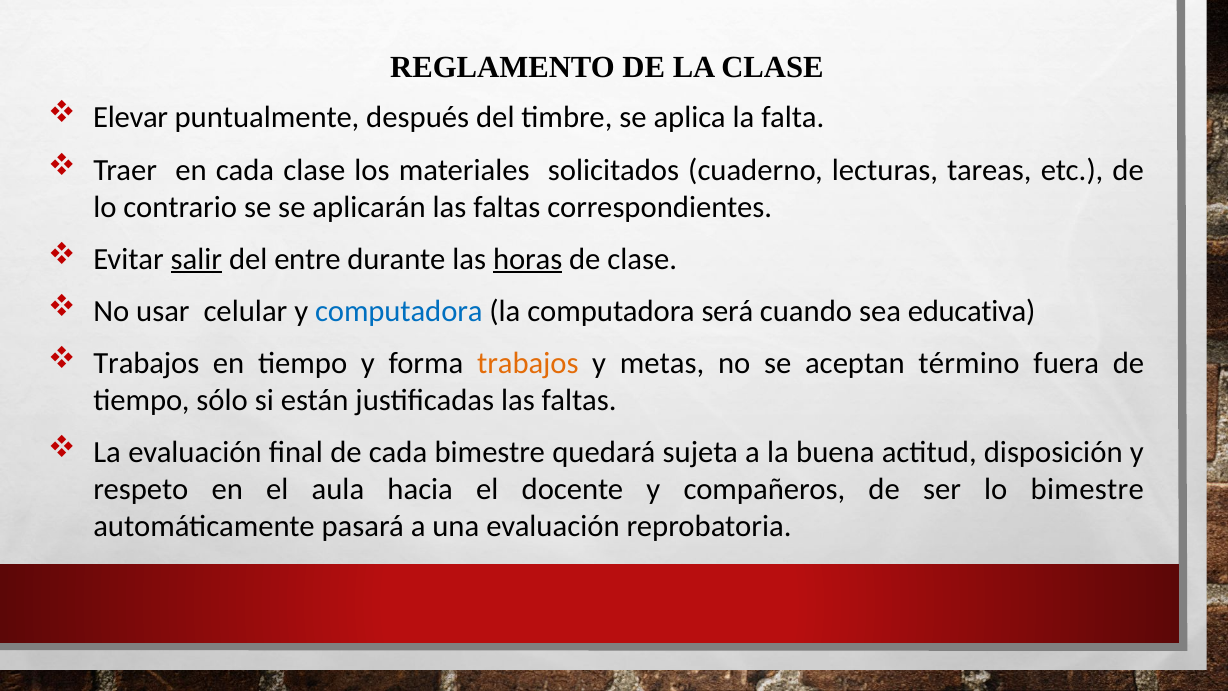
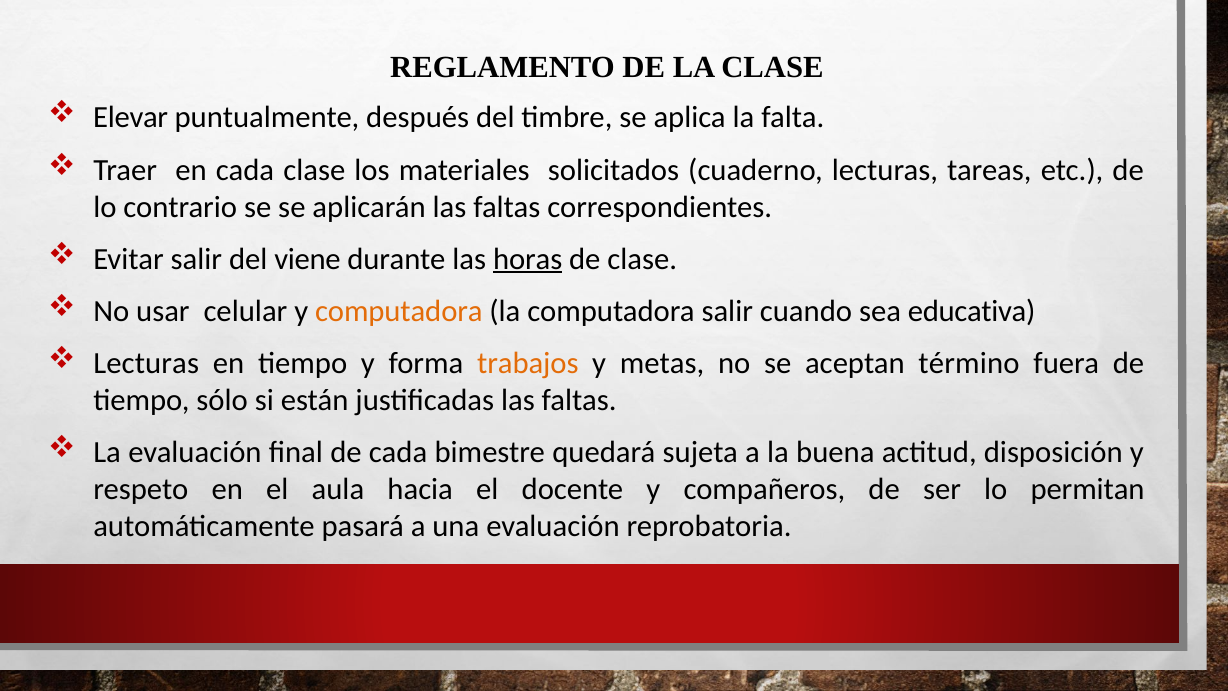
salir at (196, 259) underline: present -> none
entre: entre -> viene
computadora at (399, 311) colour: blue -> orange
computadora será: será -> salir
Trabajos at (146, 363): Trabajos -> Lecturas
lo bimestre: bimestre -> permitan
